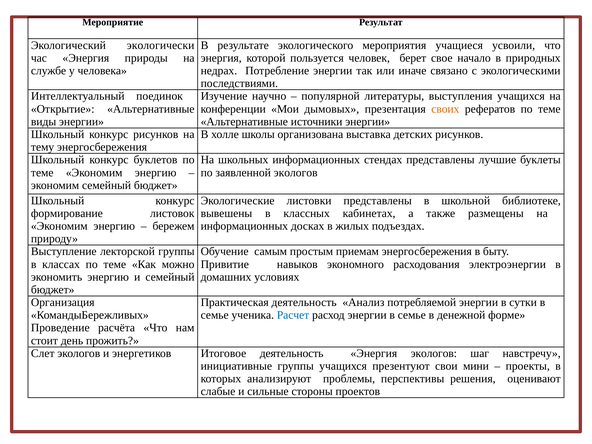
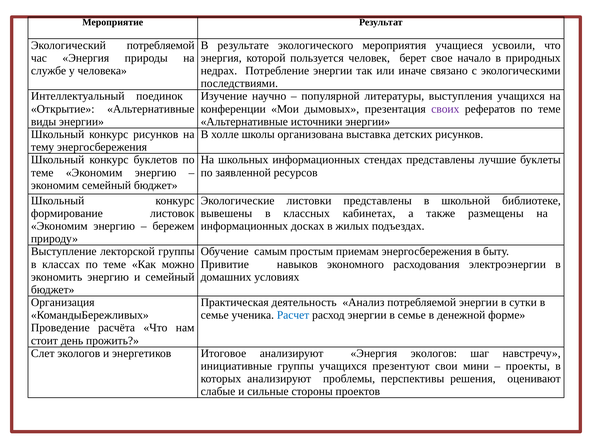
Экологический экологически: экологически -> потребляемой
своих colour: orange -> purple
заявленной экологов: экологов -> ресурсов
Итоговое деятельность: деятельность -> анализируют
